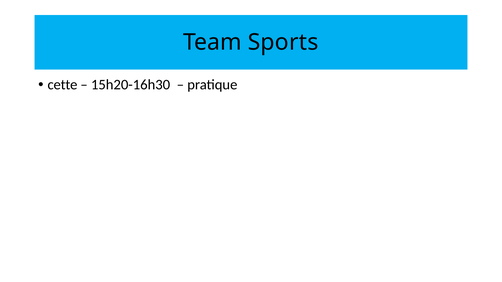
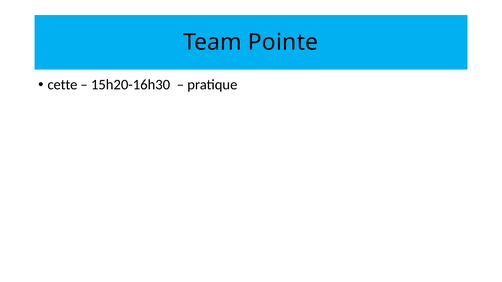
Sports: Sports -> Pointe
